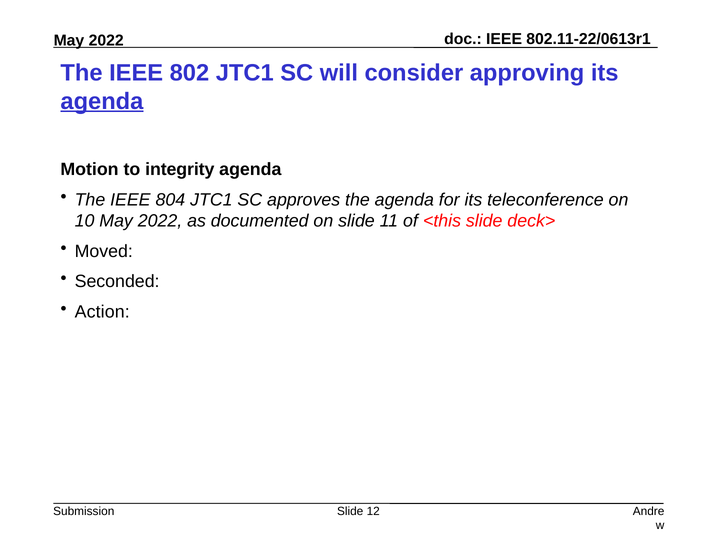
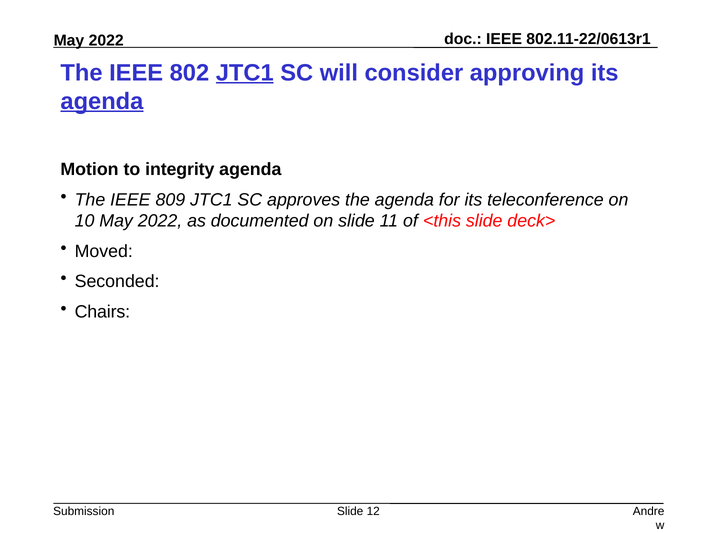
JTC1 at (245, 73) underline: none -> present
804: 804 -> 809
Action: Action -> Chairs
